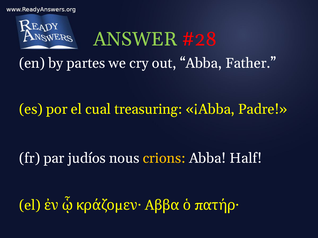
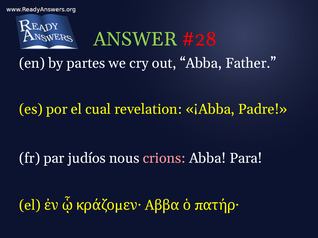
treasuring: treasuring -> revelation
crions colour: yellow -> pink
Half: Half -> Para
